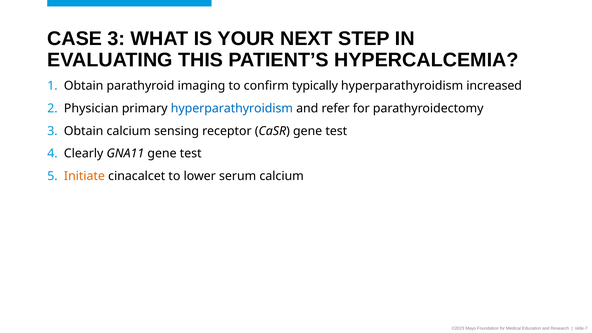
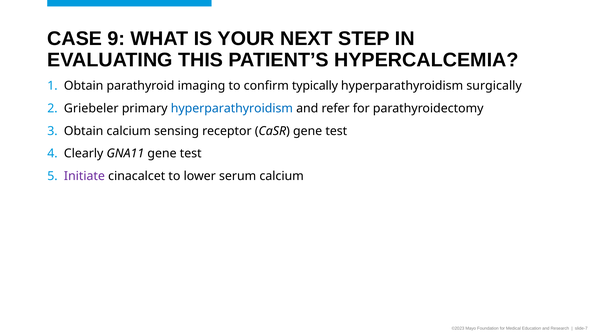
CASE 3: 3 -> 9
increased: increased -> surgically
Physician: Physician -> Griebeler
Initiate colour: orange -> purple
